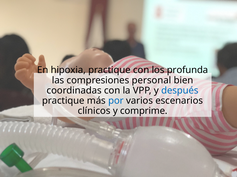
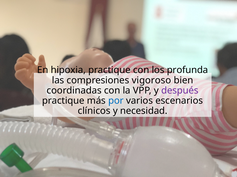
personal: personal -> vigoroso
después colour: blue -> purple
comprime: comprime -> necesidad
